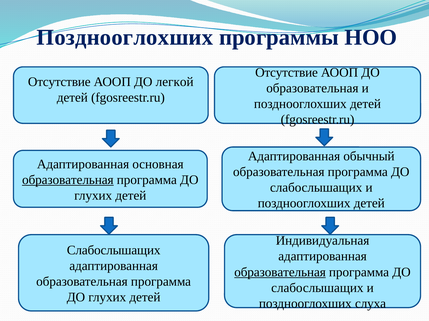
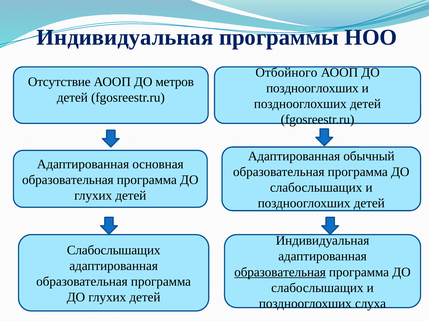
Позднооглохших at (125, 37): Позднооглохших -> Индивидуальная
Отсутствие at (287, 73): Отсутствие -> Отбойного
легкой: легкой -> метров
образовательная at (312, 88): образовательная -> позднооглохших
образовательная at (68, 180) underline: present -> none
